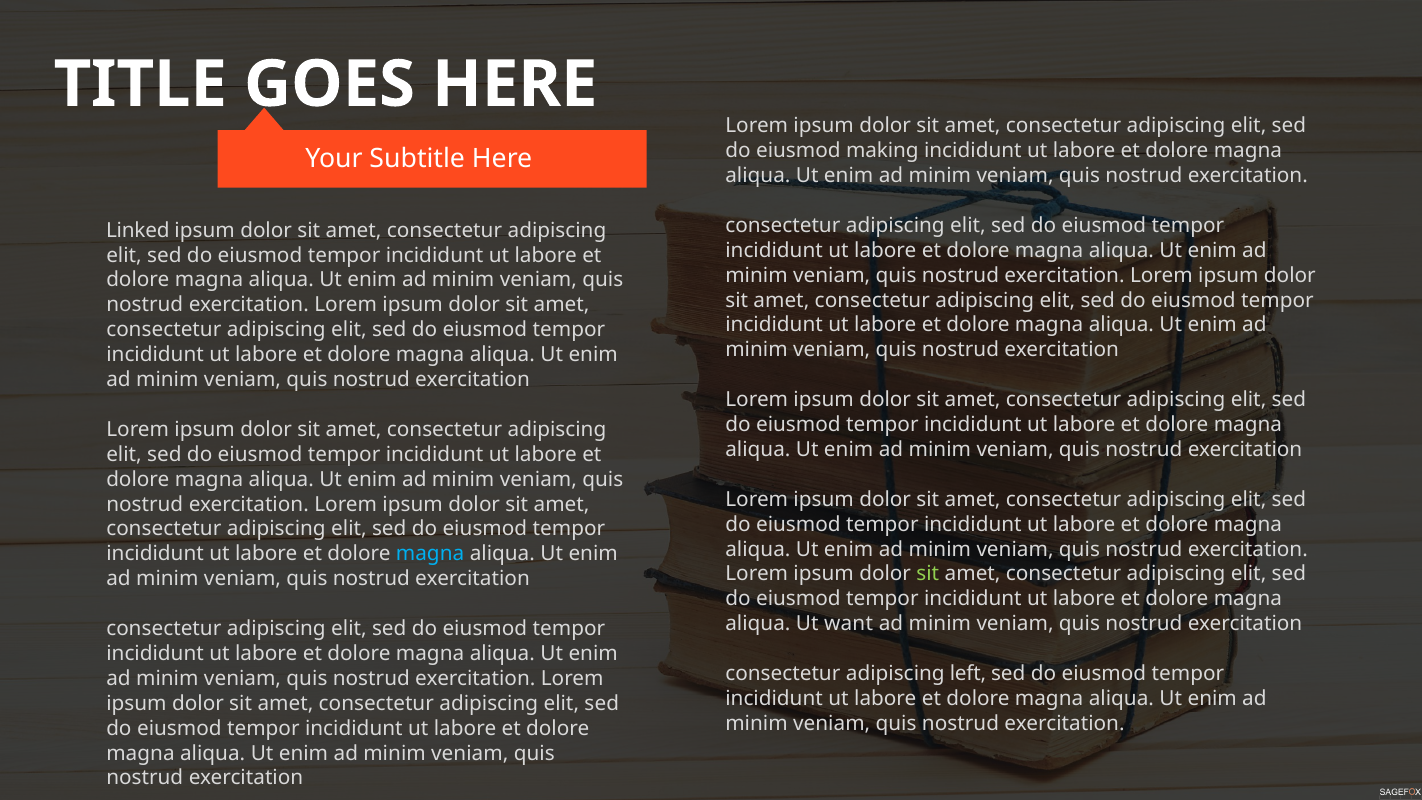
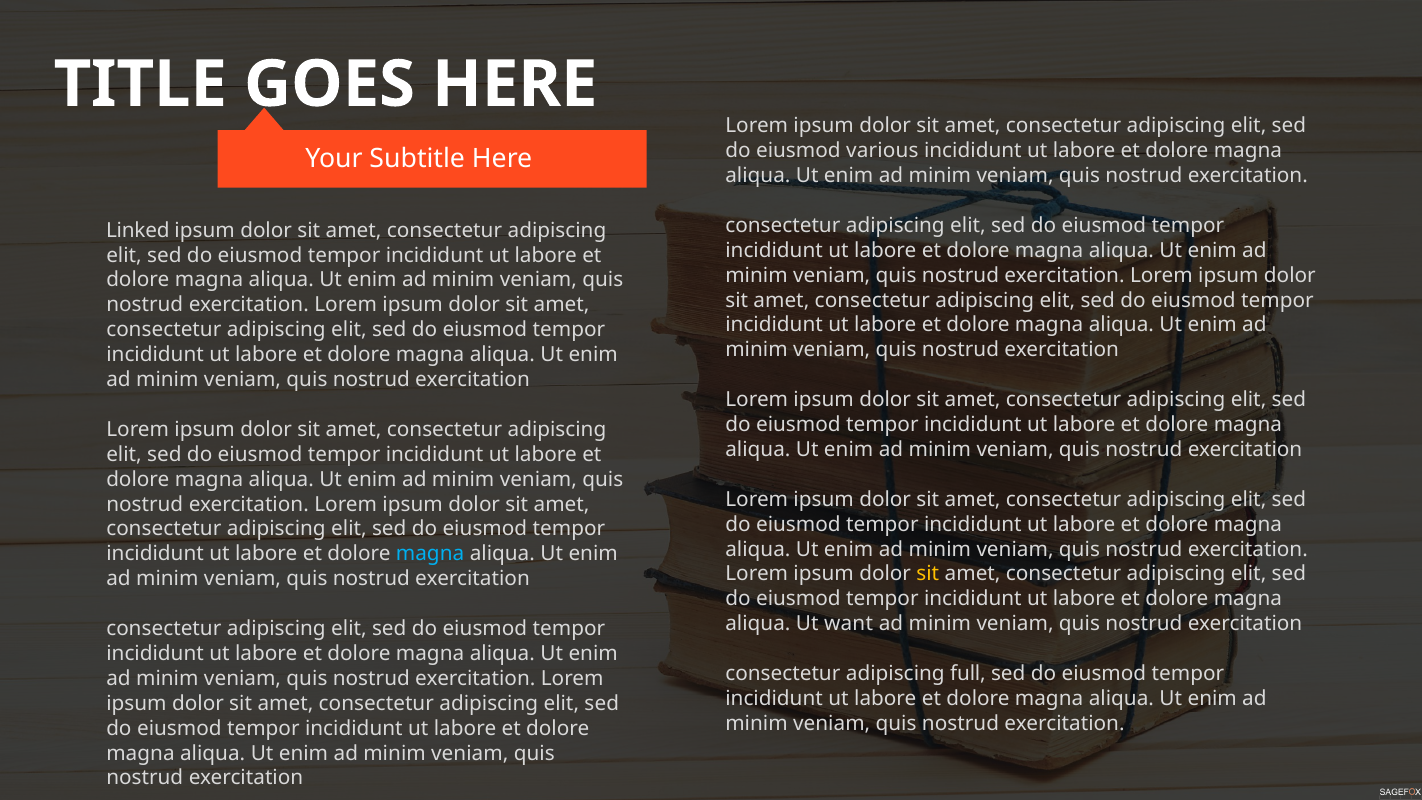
making: making -> various
sit at (928, 574) colour: light green -> yellow
left: left -> full
